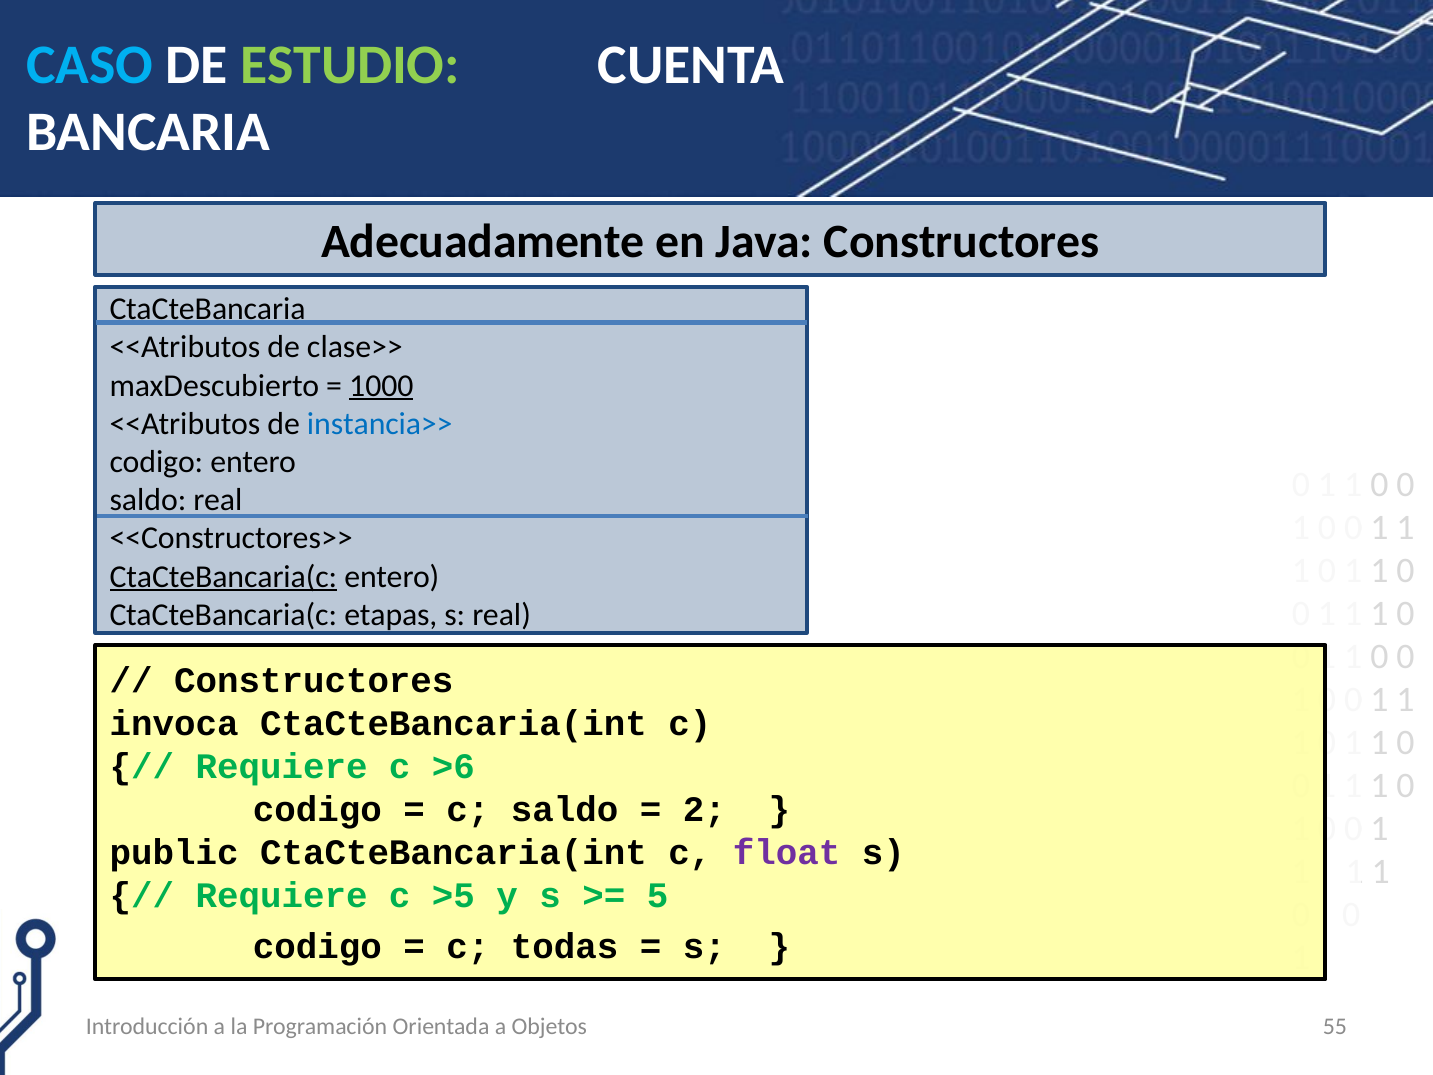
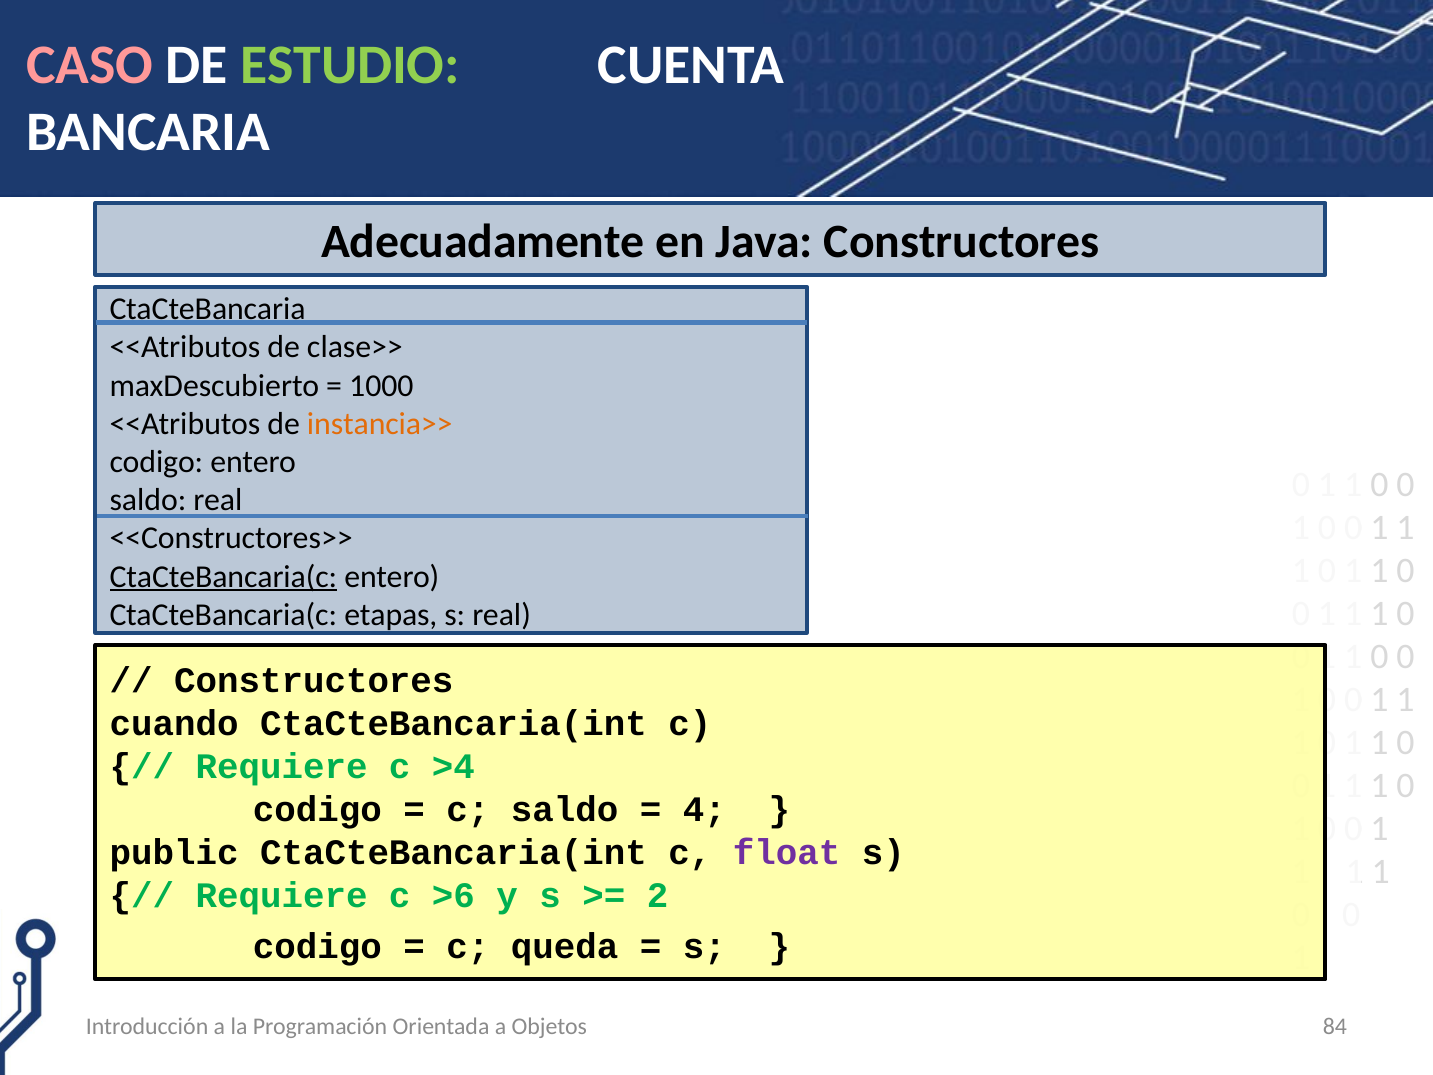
CASO colour: light blue -> pink
1000 underline: present -> none
instancia>> colour: blue -> orange
invoca: invoca -> cuando
>6: >6 -> >4
2: 2 -> 4
>5: >5 -> >6
5: 5 -> 2
todas: todas -> queda
55: 55 -> 84
